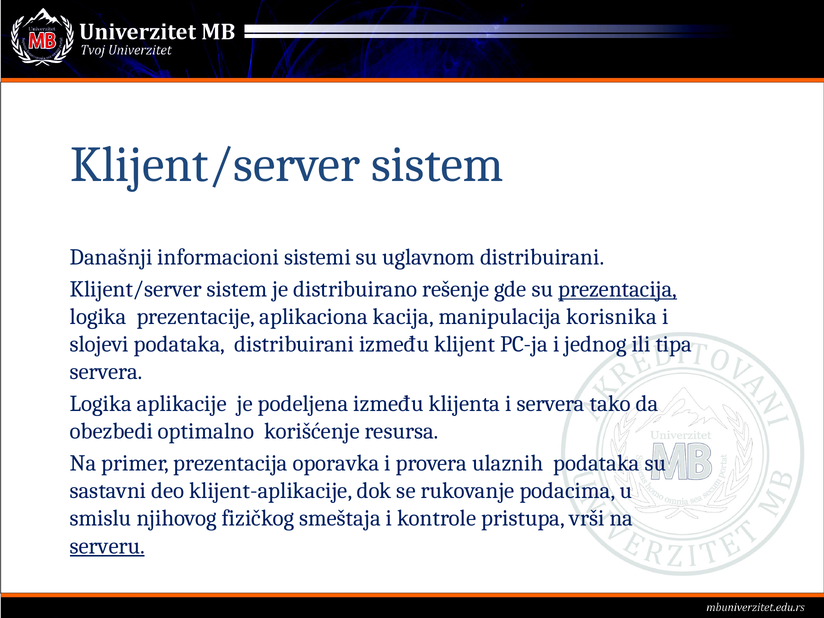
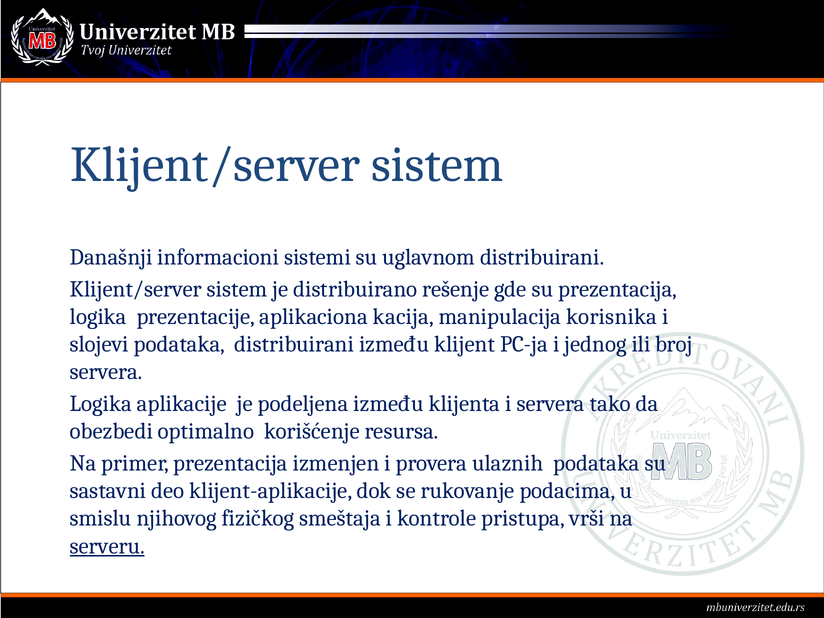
prezentacija at (618, 289) underline: present -> none
tipa: tipa -> broj
oporavka: oporavka -> izmenjen
